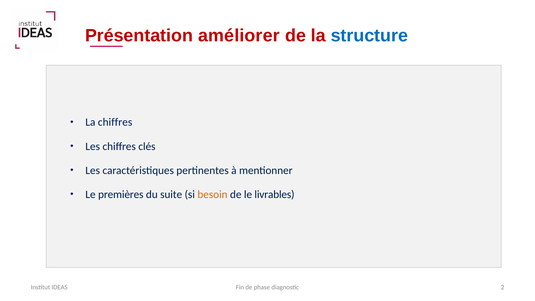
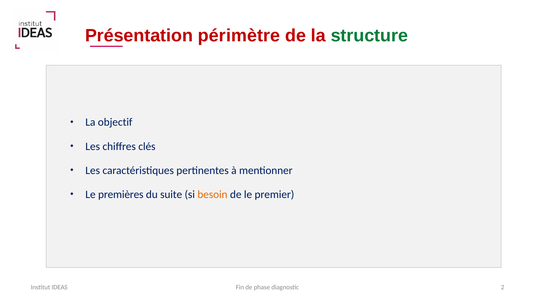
améliorer: améliorer -> périmètre
structure colour: blue -> green
La chiffres: chiffres -> objectif
livrables: livrables -> premier
